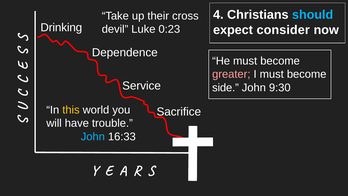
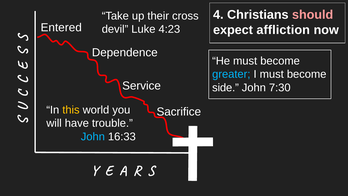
should colour: light blue -> pink
Drinking: Drinking -> Entered
consider: consider -> affliction
0:23: 0:23 -> 4:23
greater colour: pink -> light blue
9:30: 9:30 -> 7:30
